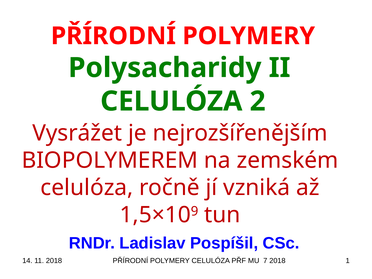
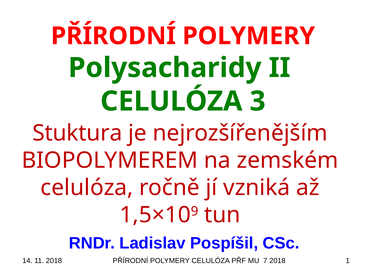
2: 2 -> 3
Vysrážet: Vysrážet -> Stuktura
